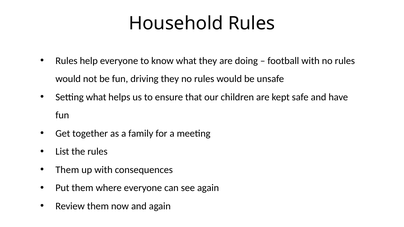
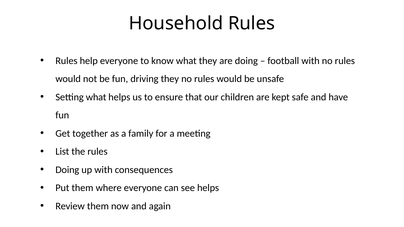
Them at (67, 170): Them -> Doing
see again: again -> helps
